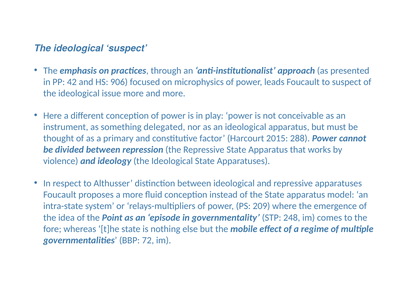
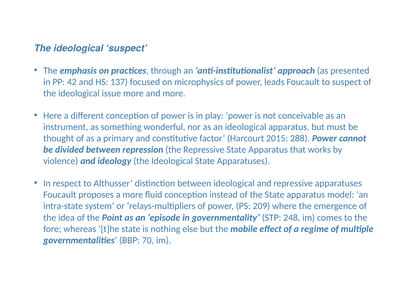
906: 906 -> 137
delegated: delegated -> wonderful
72: 72 -> 70
